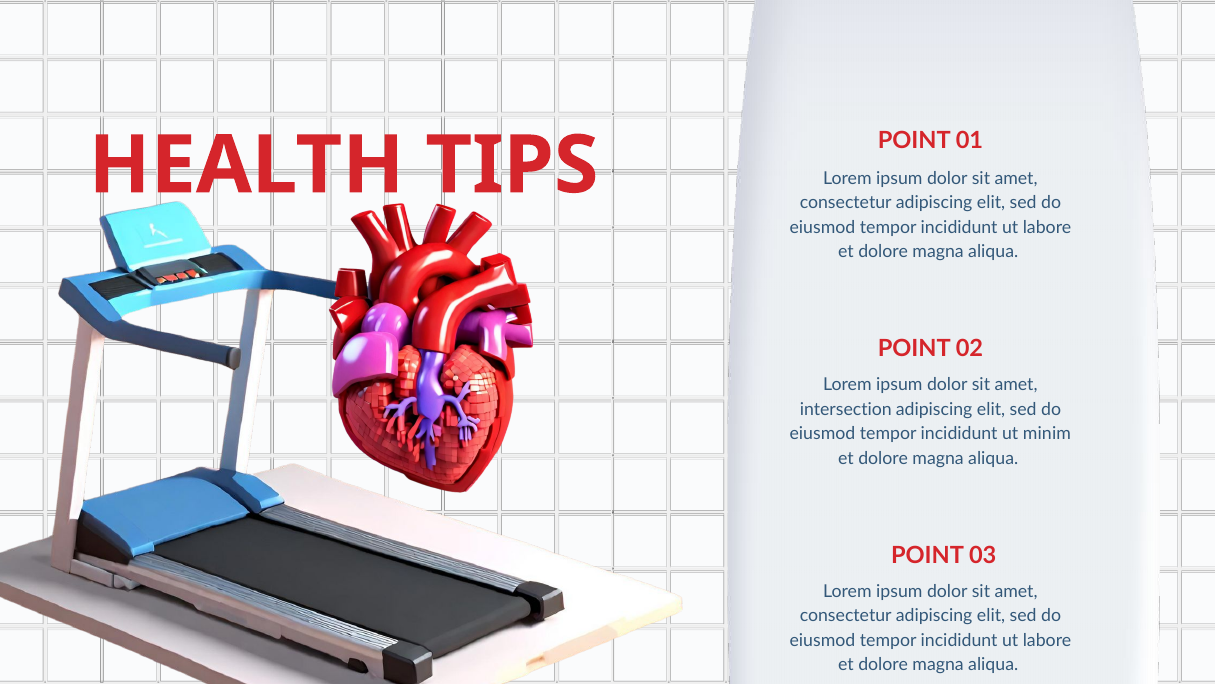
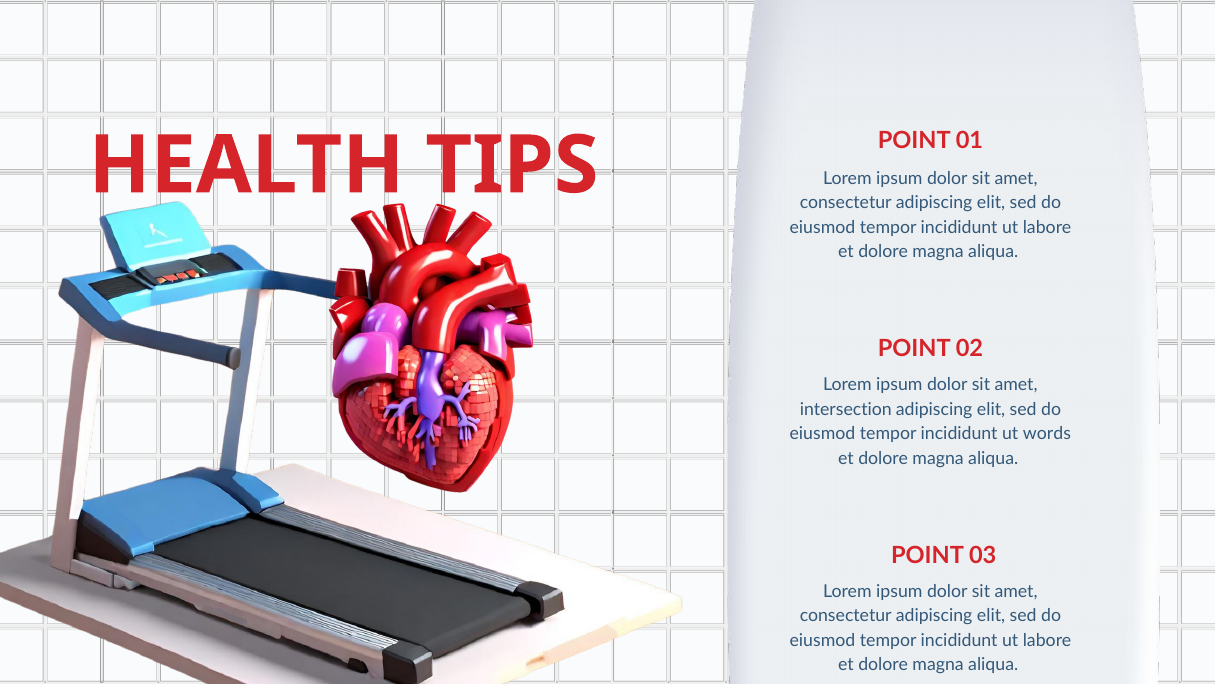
minim: minim -> words
